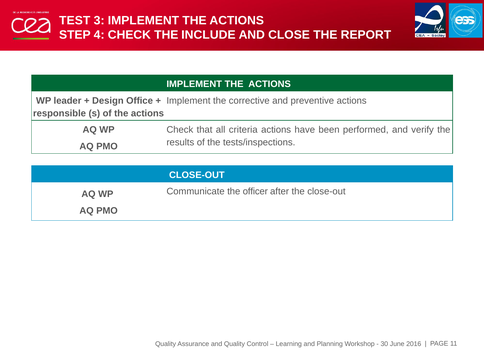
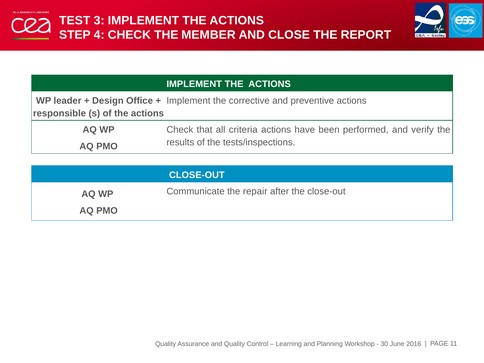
INCLUDE: INCLUDE -> MEMBER
officer: officer -> repair
